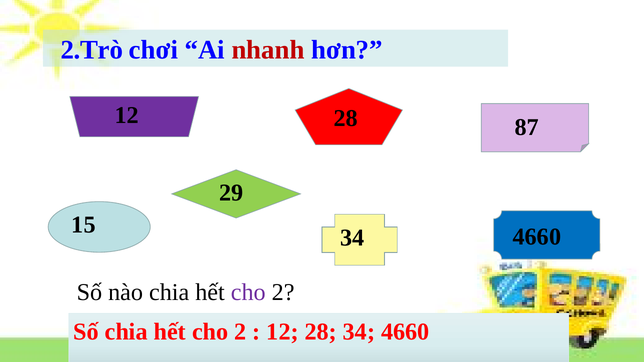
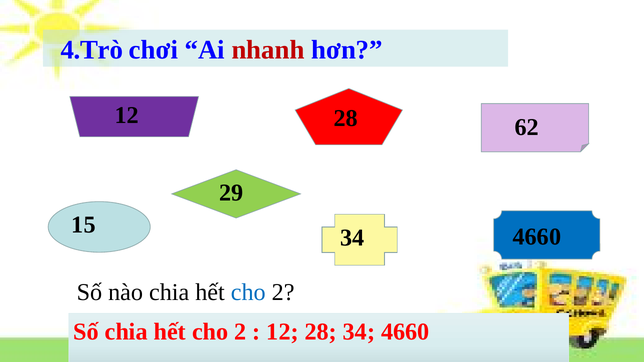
2.Trò: 2.Trò -> 4.Trò
87: 87 -> 62
cho at (248, 292) colour: purple -> blue
